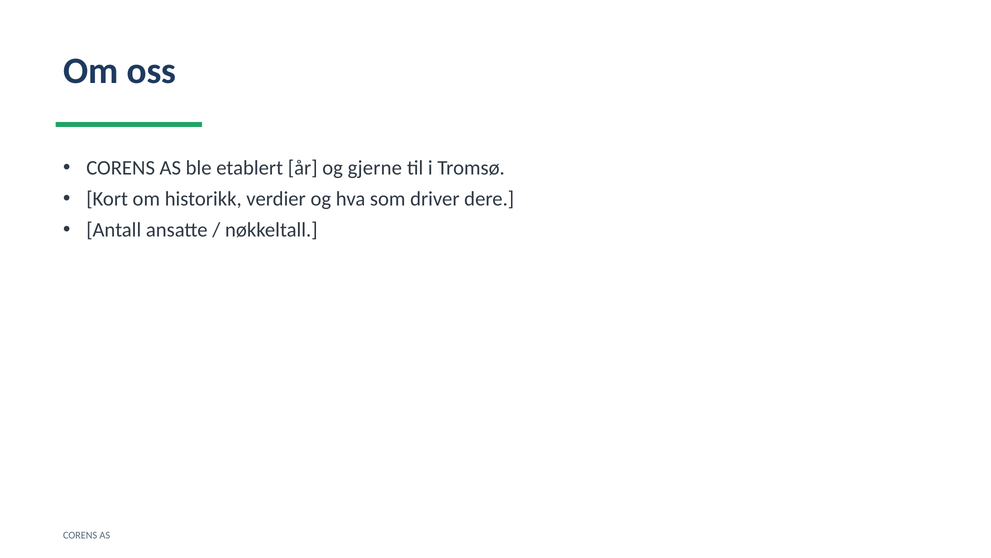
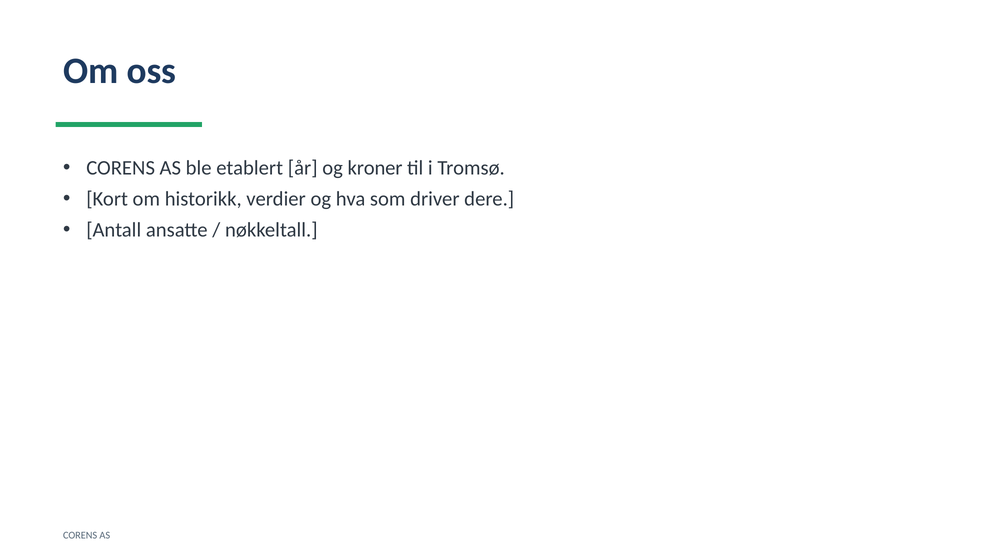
gjerne: gjerne -> kroner
